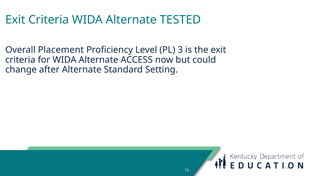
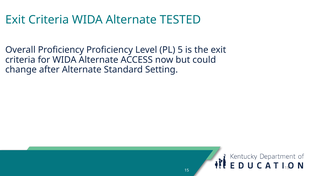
Overall Placement: Placement -> Proficiency
3: 3 -> 5
